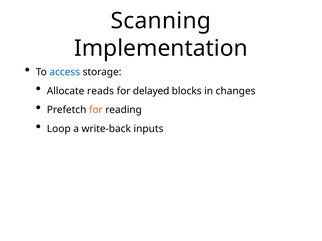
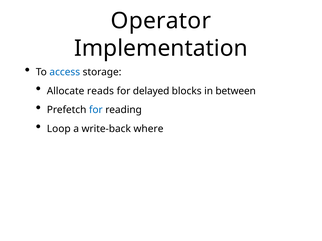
Scanning: Scanning -> Operator
changes: changes -> between
for at (96, 110) colour: orange -> blue
inputs: inputs -> where
